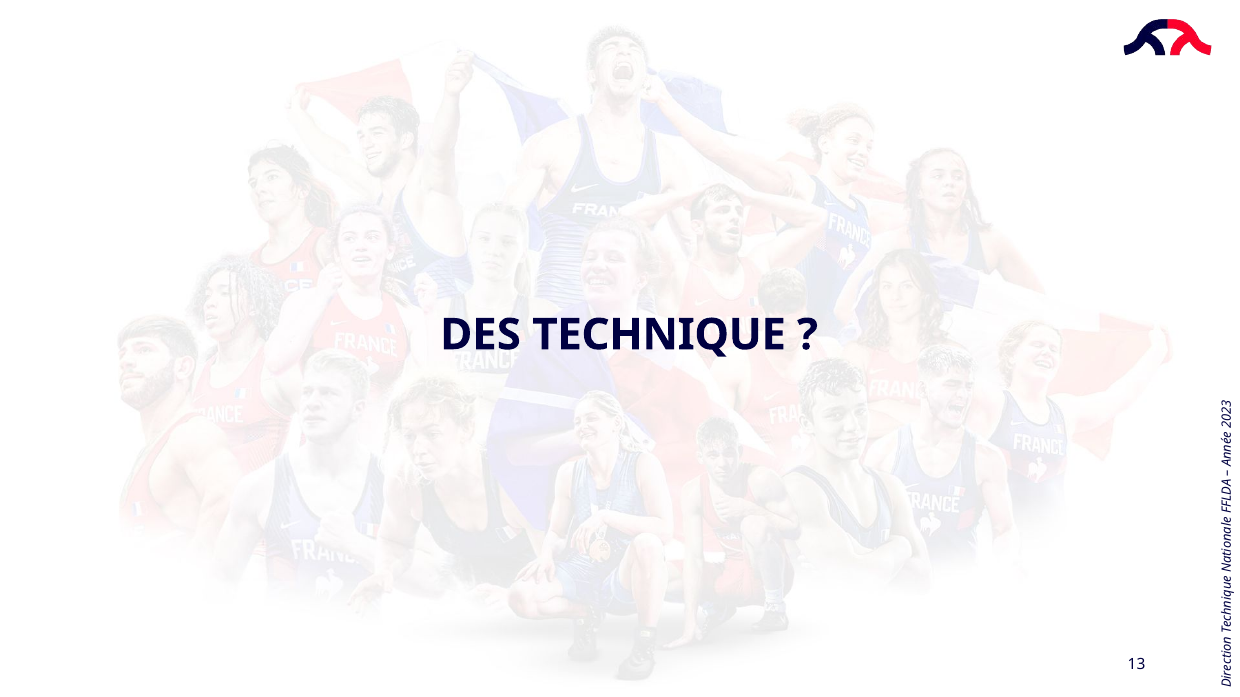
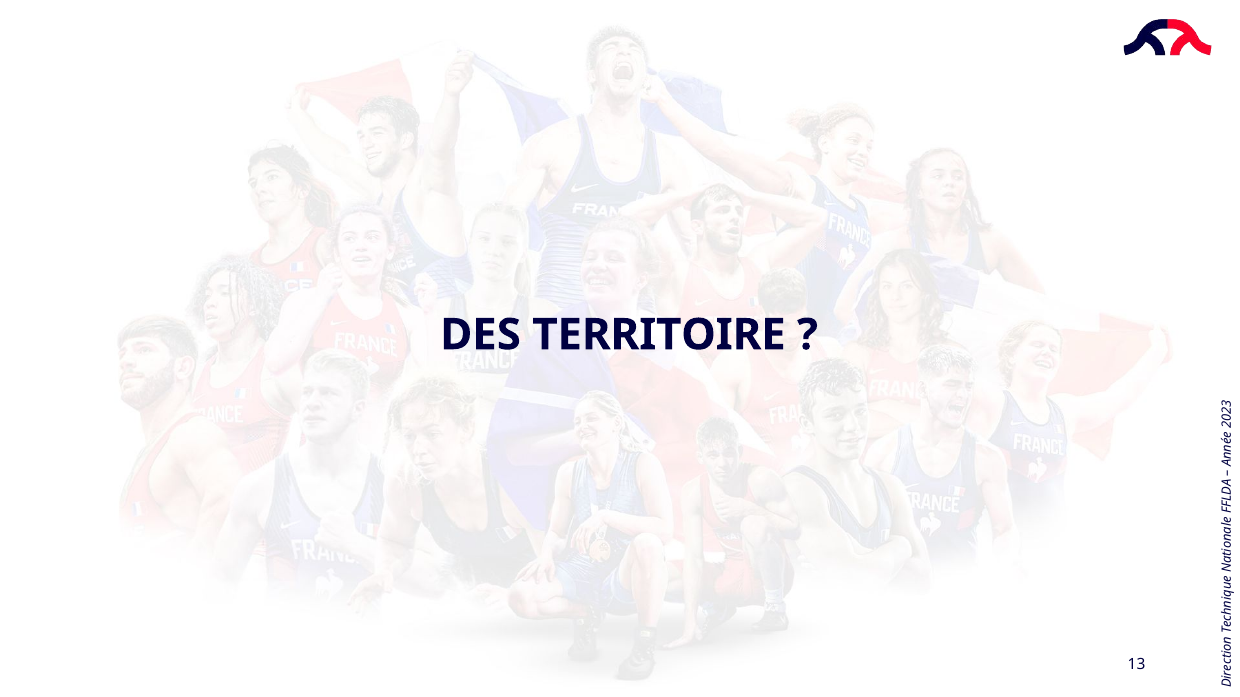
TECHNIQUE: TECHNIQUE -> TERRITOIRE
